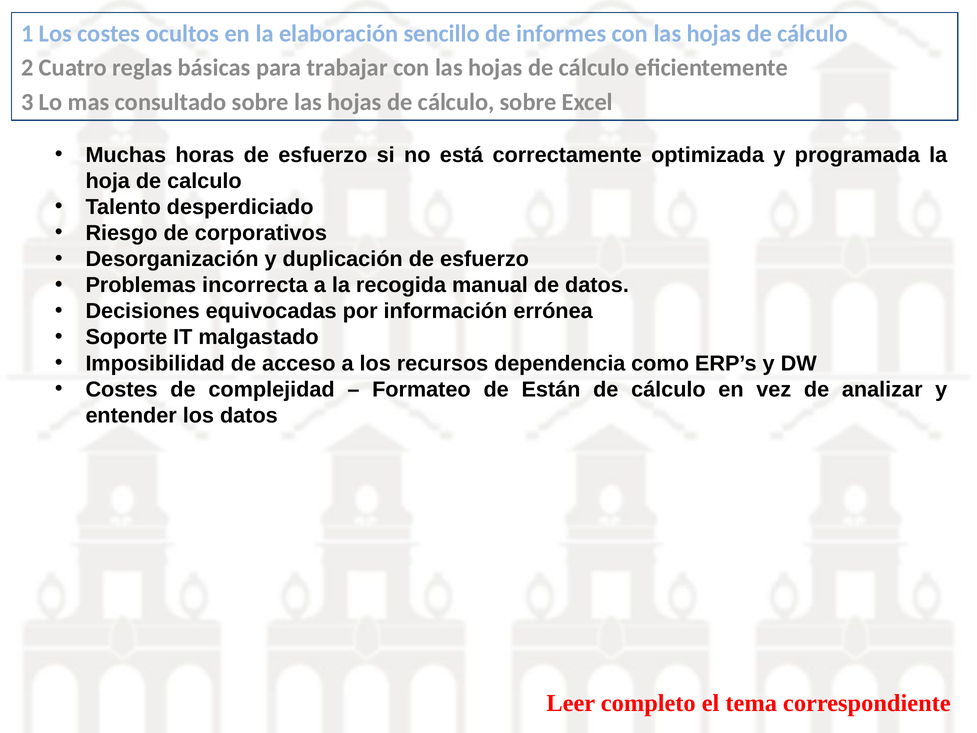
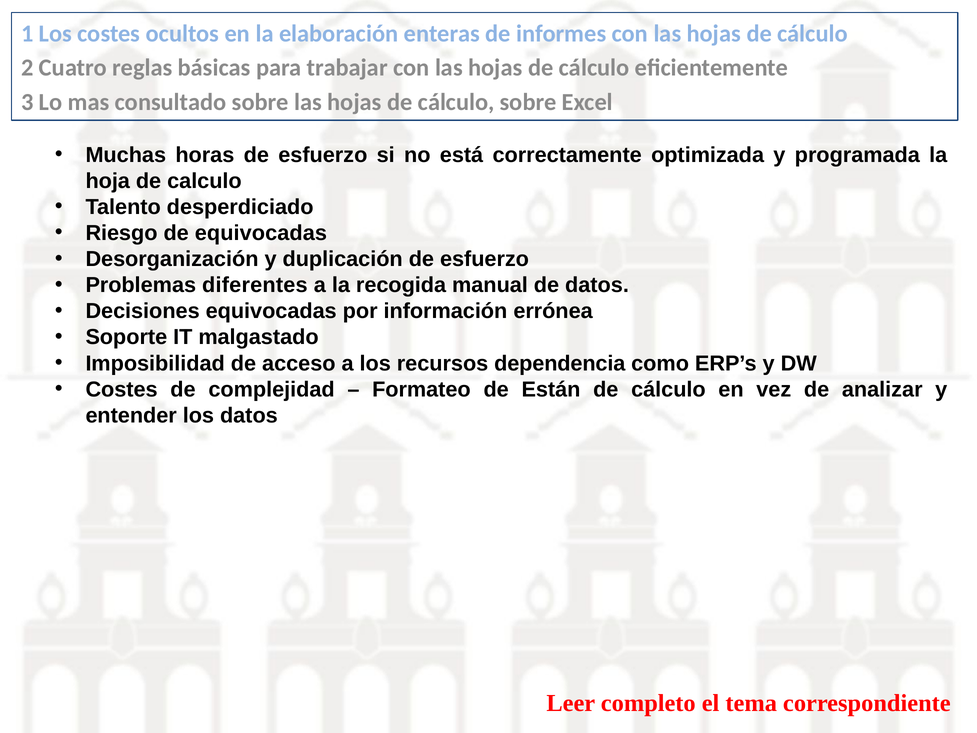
sencillo: sencillo -> enteras
de corporativos: corporativos -> equivocadas
incorrecta: incorrecta -> diferentes
